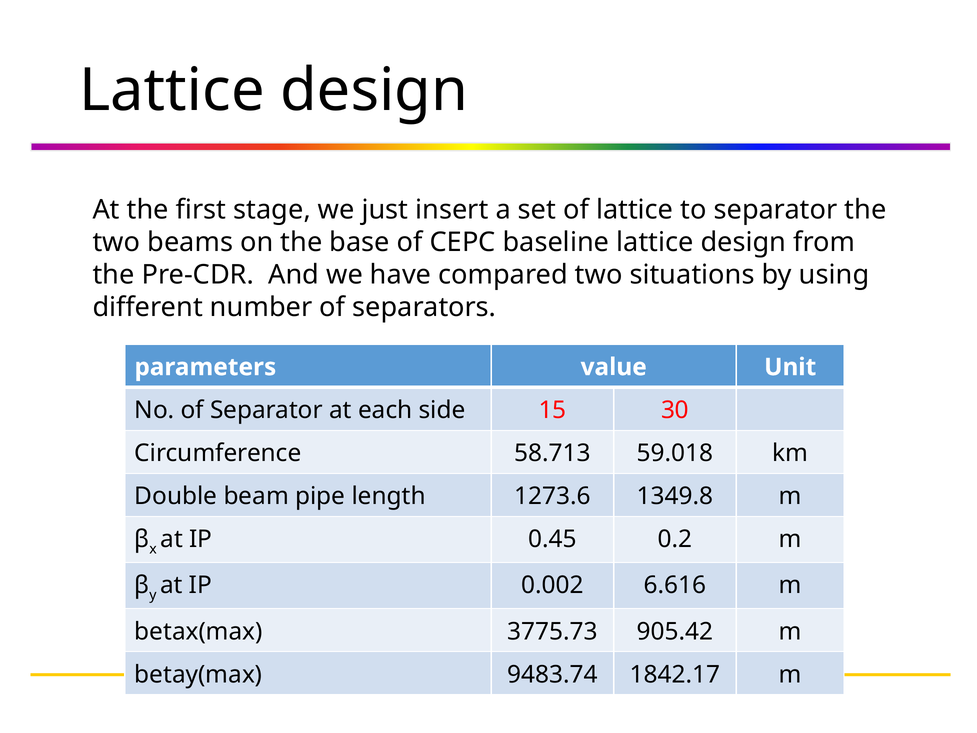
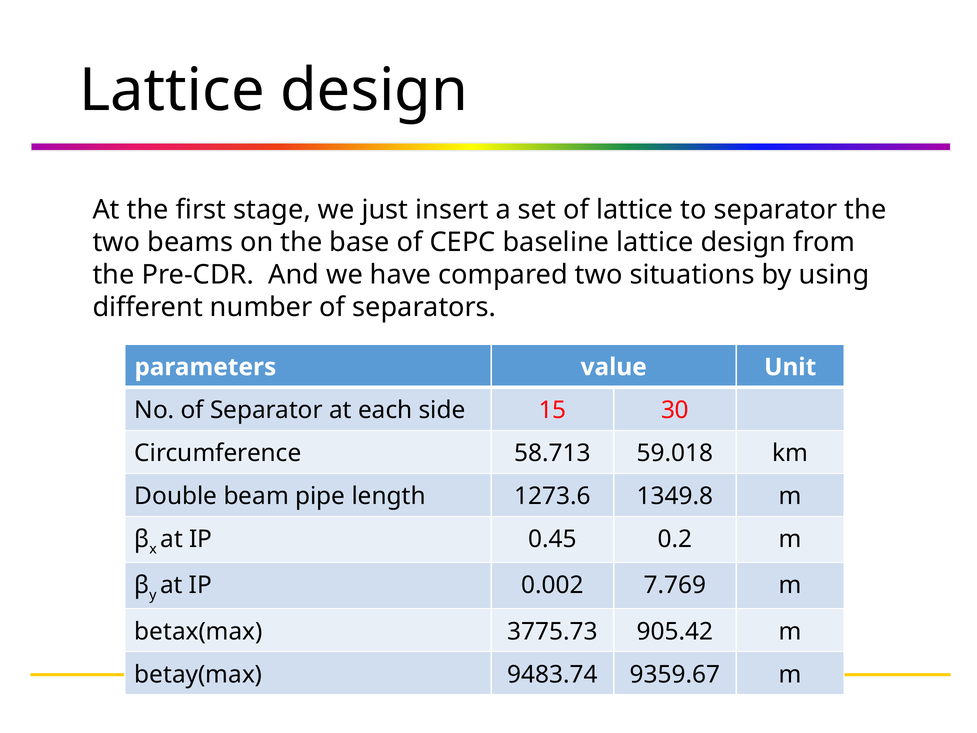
6.616: 6.616 -> 7.769
1842.17: 1842.17 -> 9359.67
